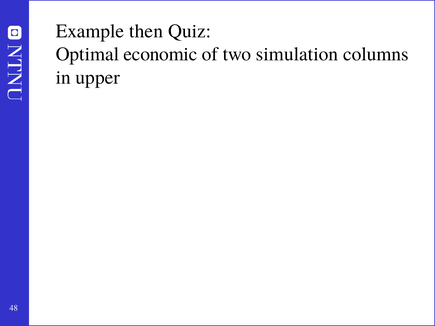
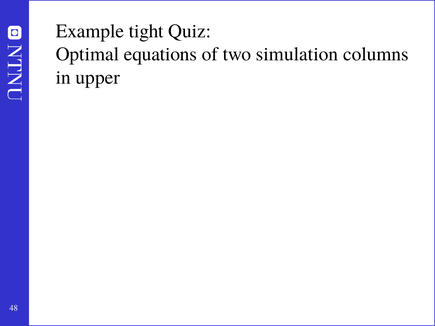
then: then -> tight
economic: economic -> equations
